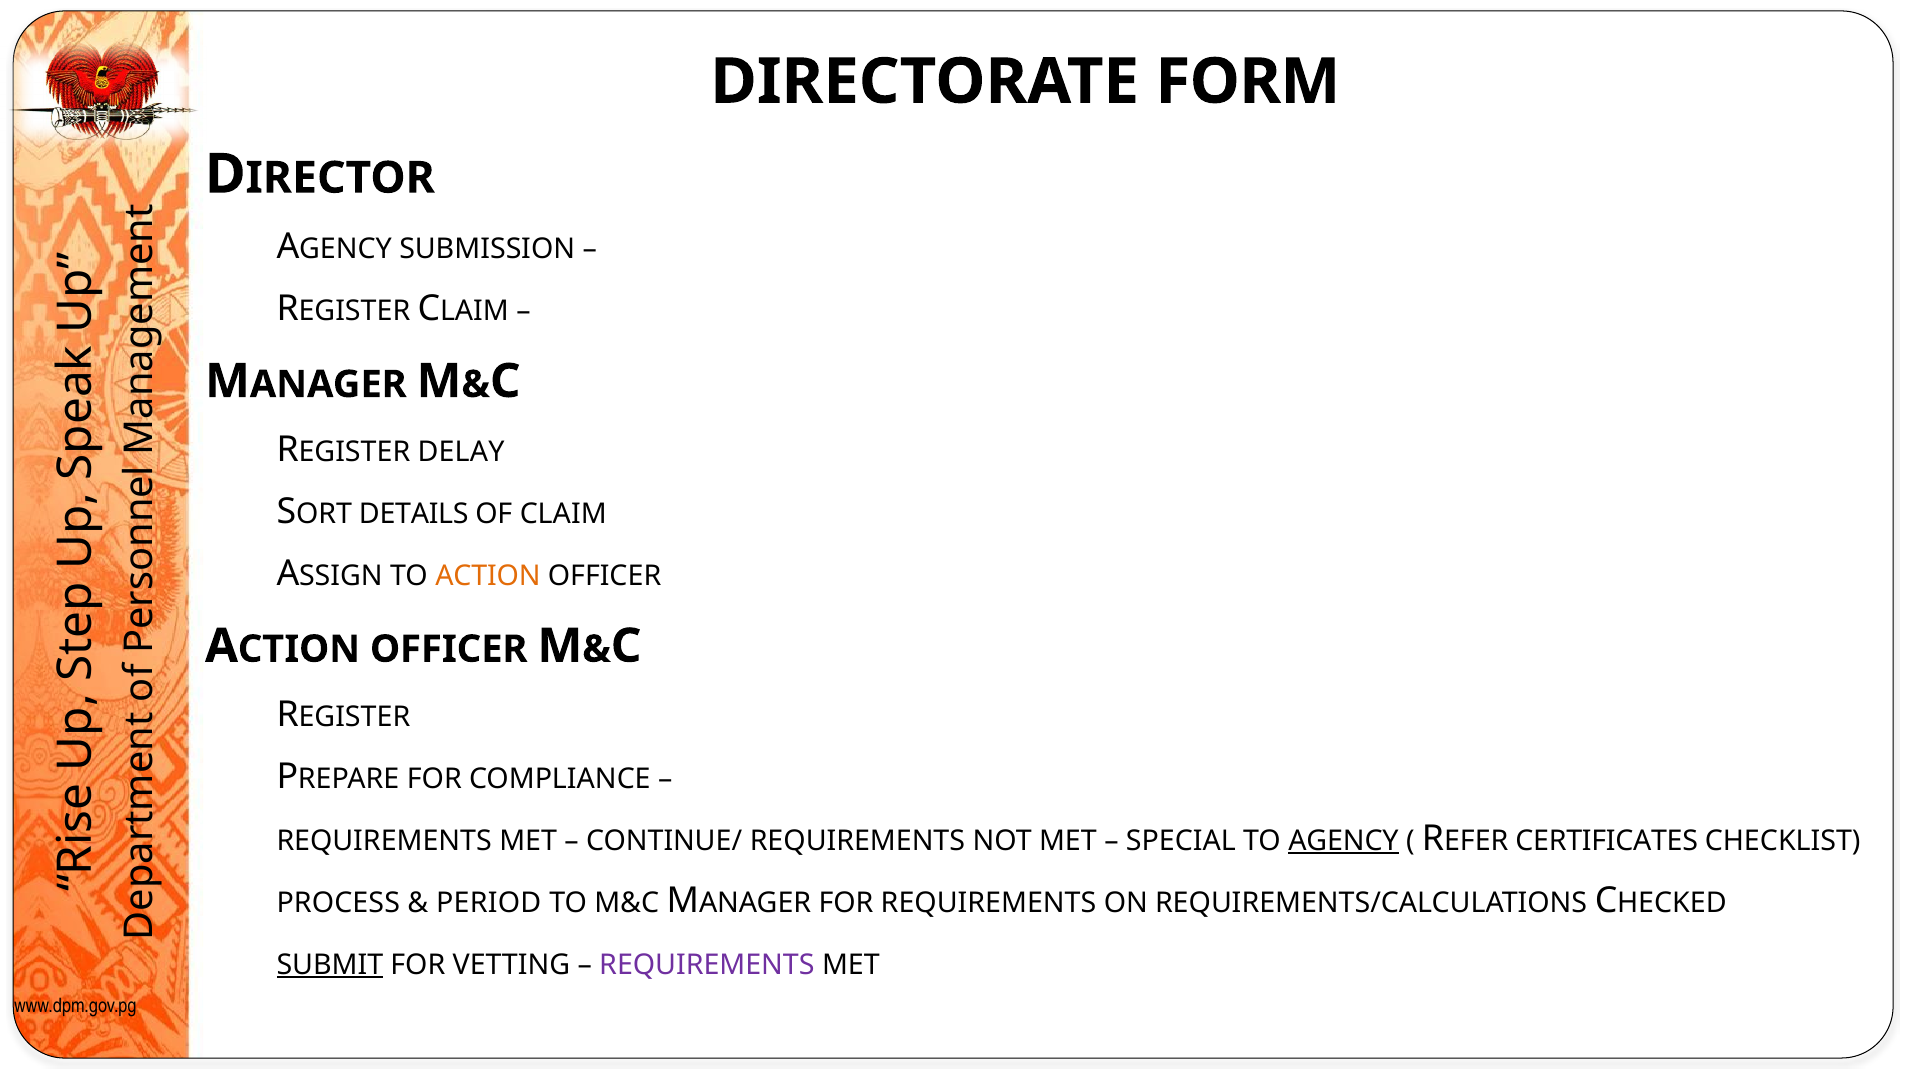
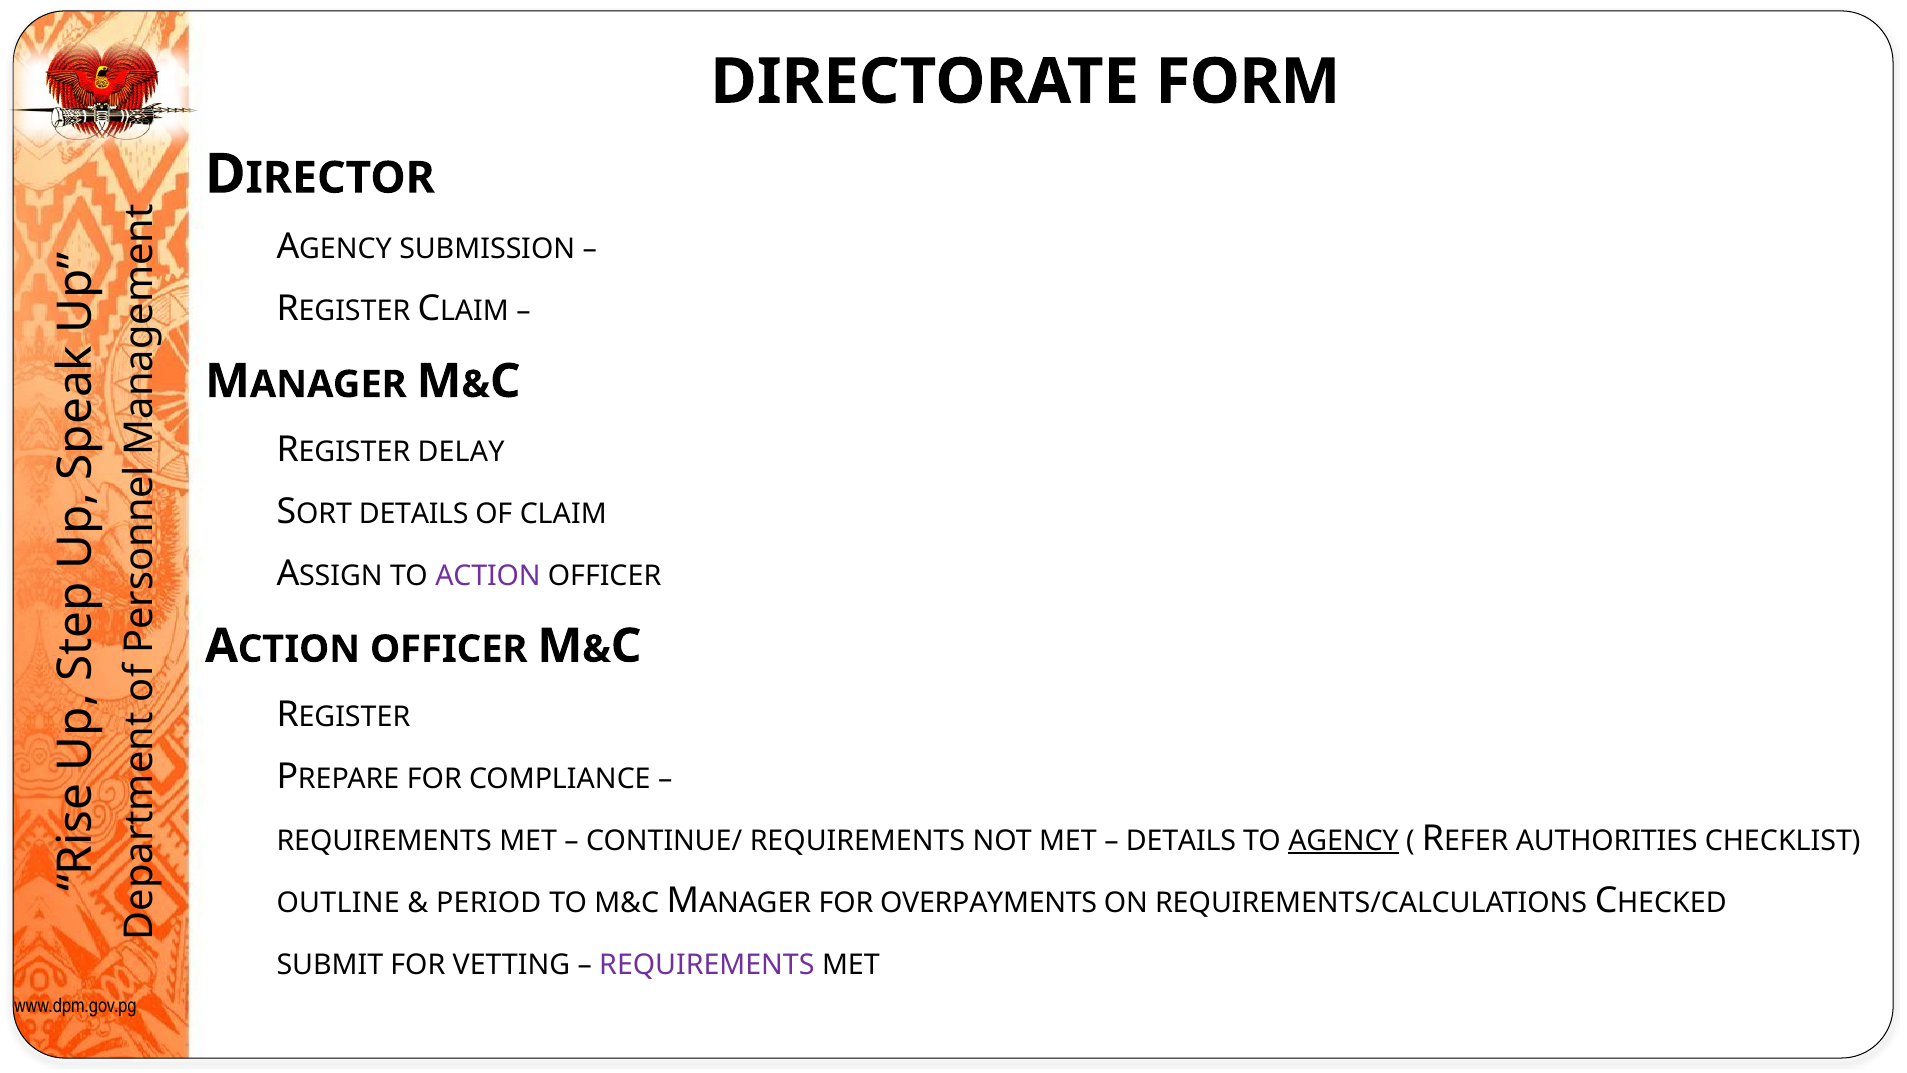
ACTION colour: orange -> purple
SPECIAL at (1181, 840): SPECIAL -> DETAILS
CERTIFICATES: CERTIFICATES -> AUTHORITIES
PROCESS: PROCESS -> OUTLINE
FOR REQUIREMENTS: REQUIREMENTS -> OVERPAYMENTS
SUBMIT underline: present -> none
